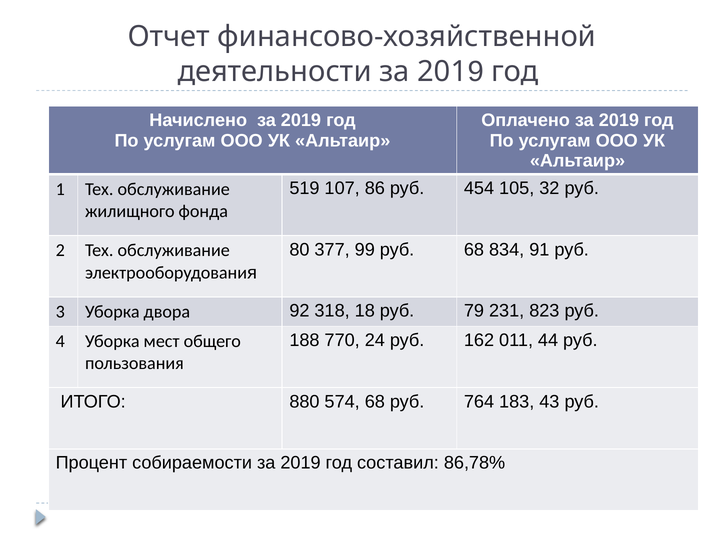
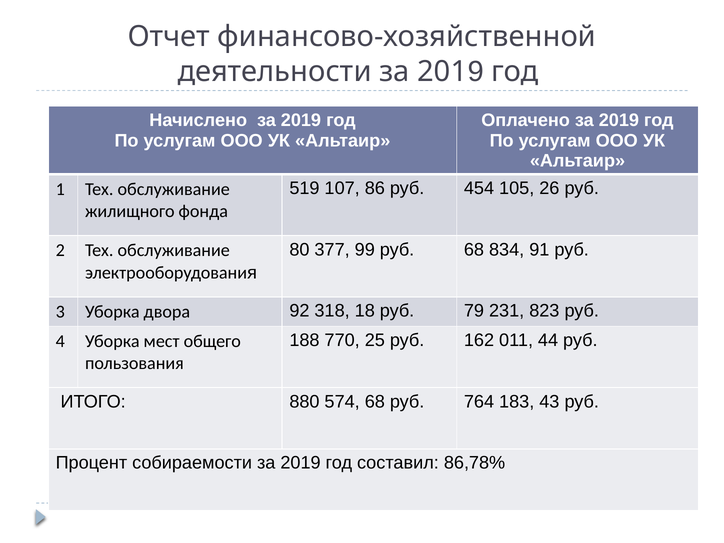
32: 32 -> 26
24: 24 -> 25
